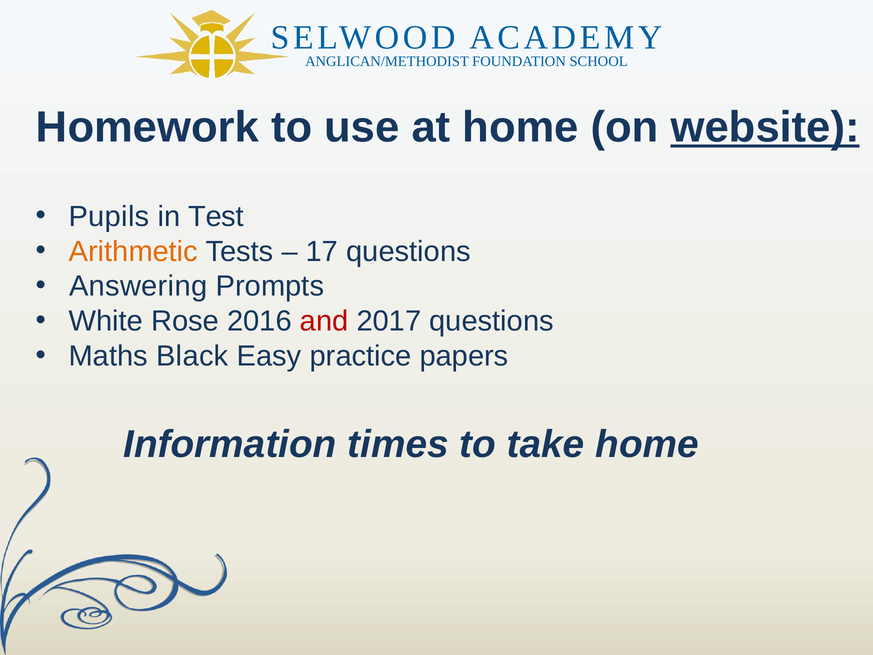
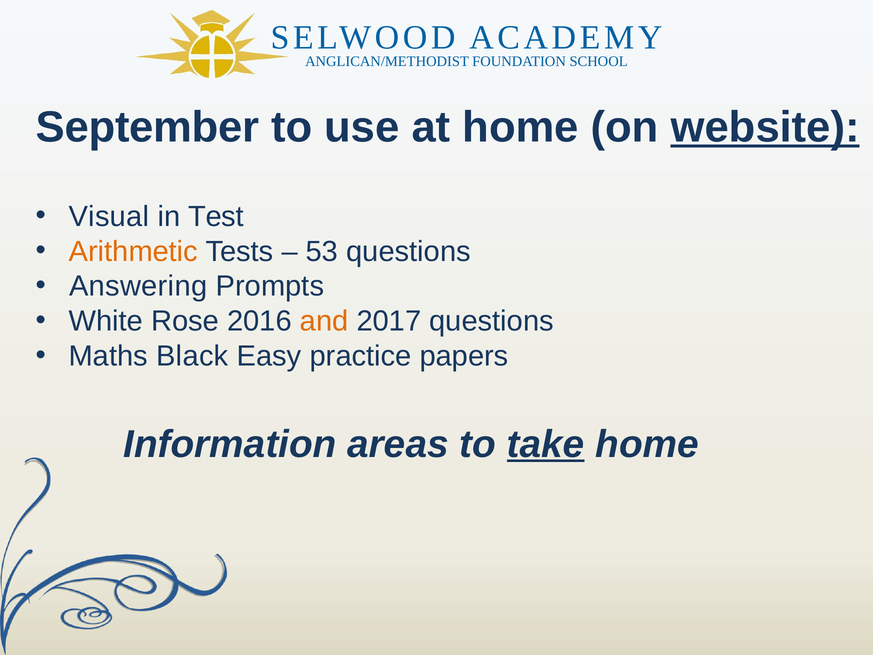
Homework: Homework -> September
Pupils: Pupils -> Visual
17: 17 -> 53
and colour: red -> orange
times: times -> areas
take underline: none -> present
